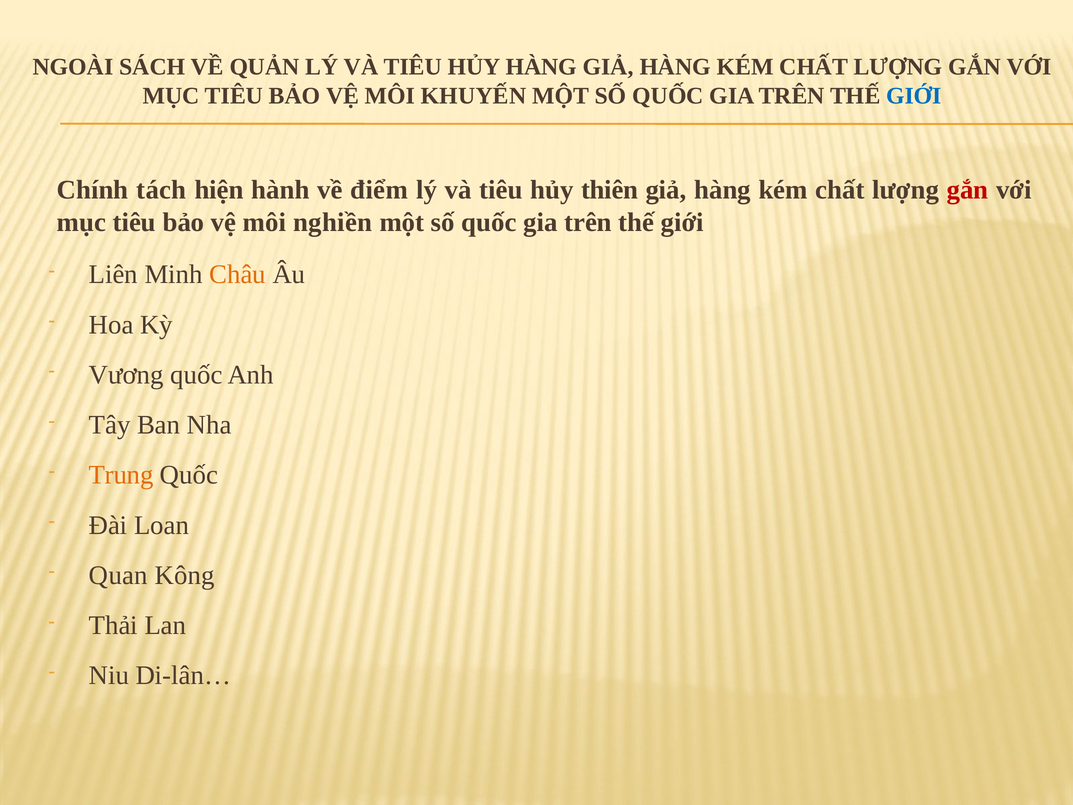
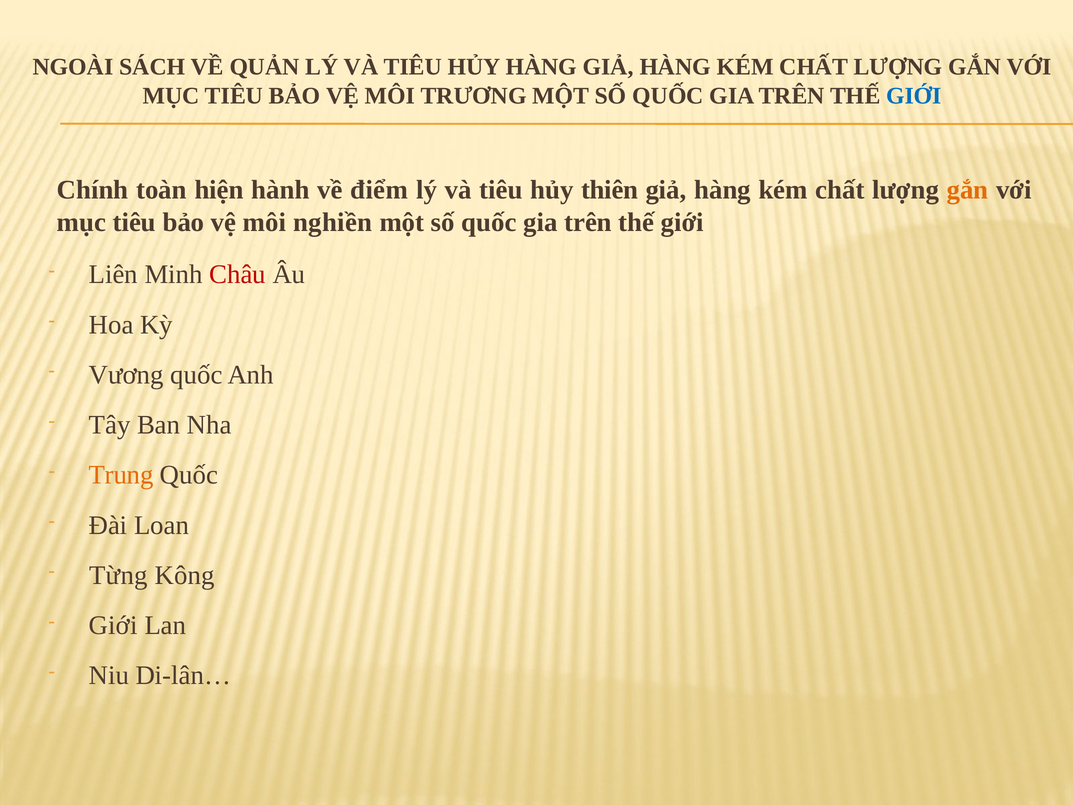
KHUYẾN: KHUYẾN -> TRƯƠNG
tách: tách -> toàn
gắn at (967, 190) colour: red -> orange
Châu colour: orange -> red
Quan: Quan -> Từng
Thải at (113, 625): Thải -> Giới
